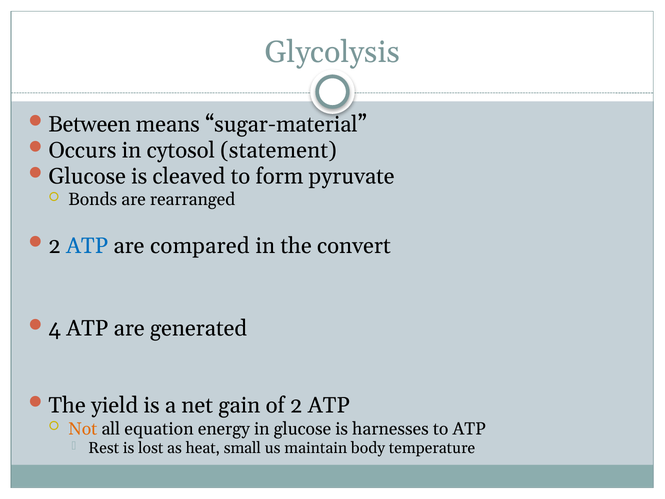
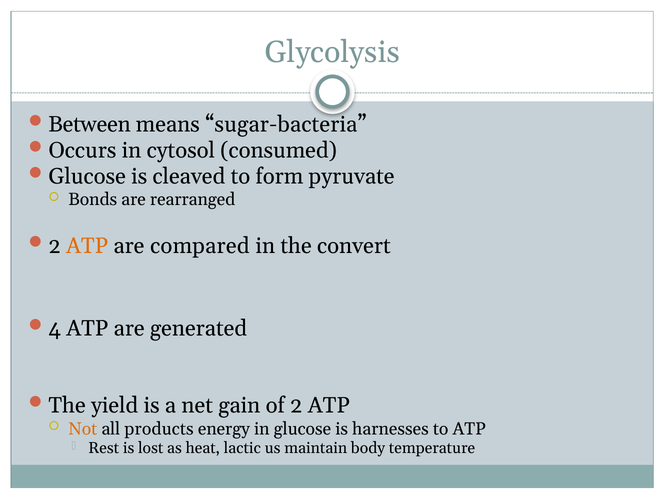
sugar-material: sugar-material -> sugar-bacteria
statement: statement -> consumed
ATP at (87, 246) colour: blue -> orange
equation: equation -> products
small: small -> lactic
